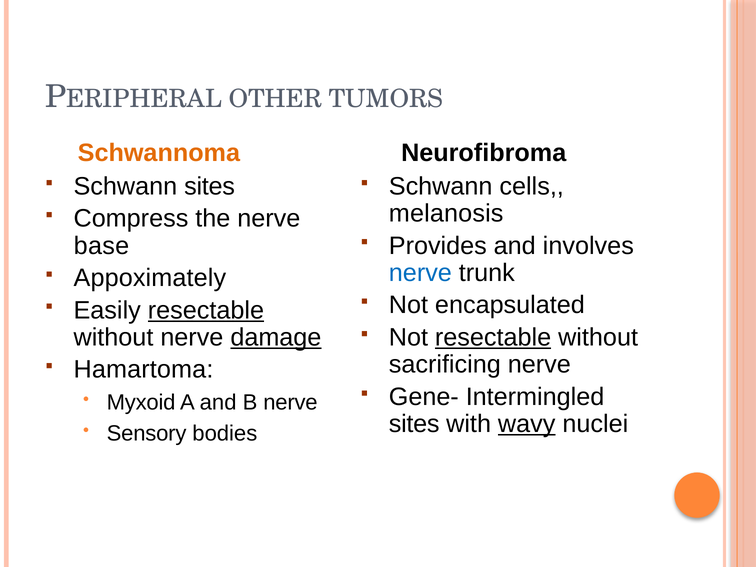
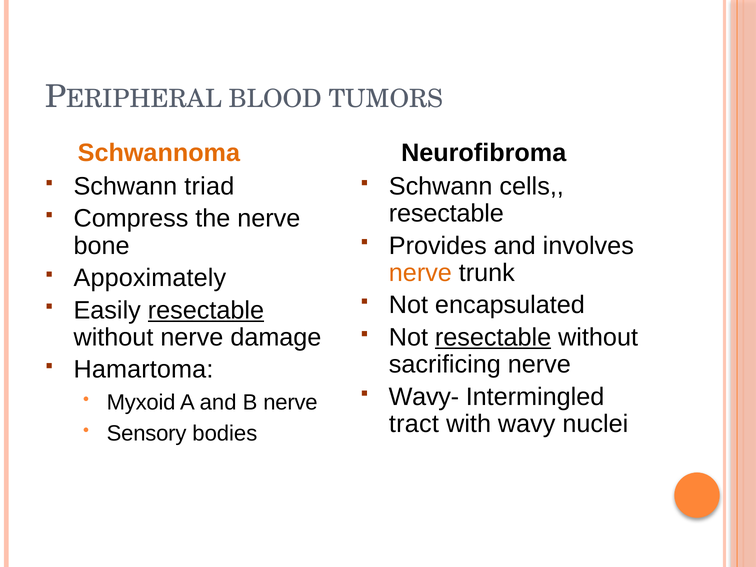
OTHER: OTHER -> BLOOD
Schwann sites: sites -> triad
melanosis at (446, 213): melanosis -> resectable
base: base -> bone
nerve at (420, 273) colour: blue -> orange
damage underline: present -> none
Gene-: Gene- -> Wavy-
sites at (414, 424): sites -> tract
wavy underline: present -> none
